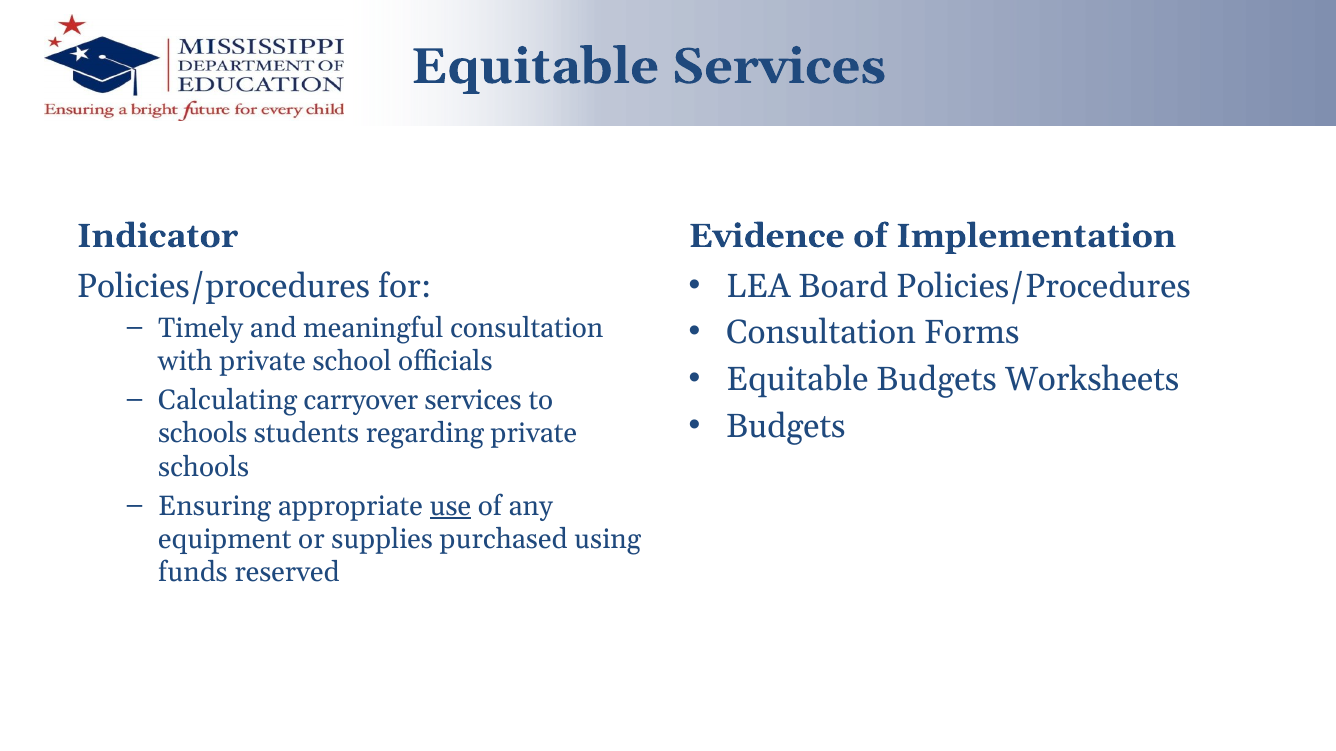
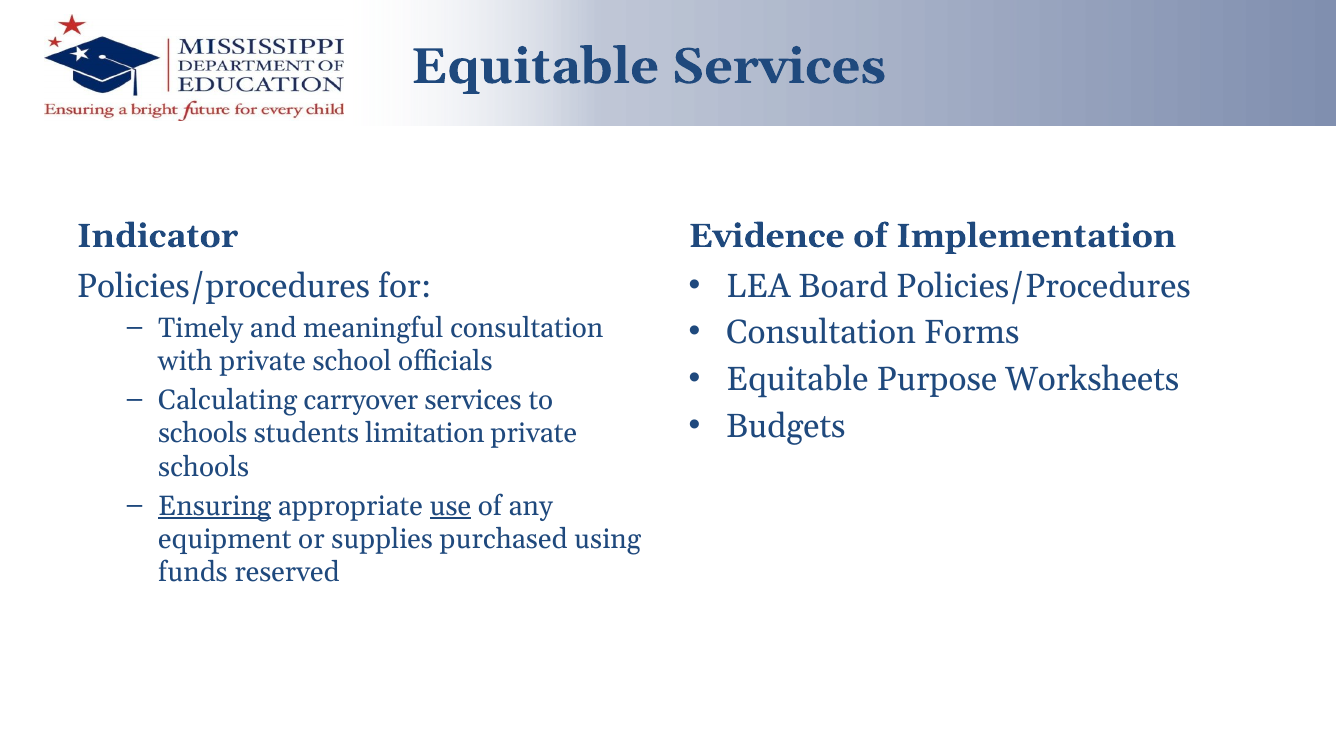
Equitable Budgets: Budgets -> Purpose
regarding: regarding -> limitation
Ensuring underline: none -> present
